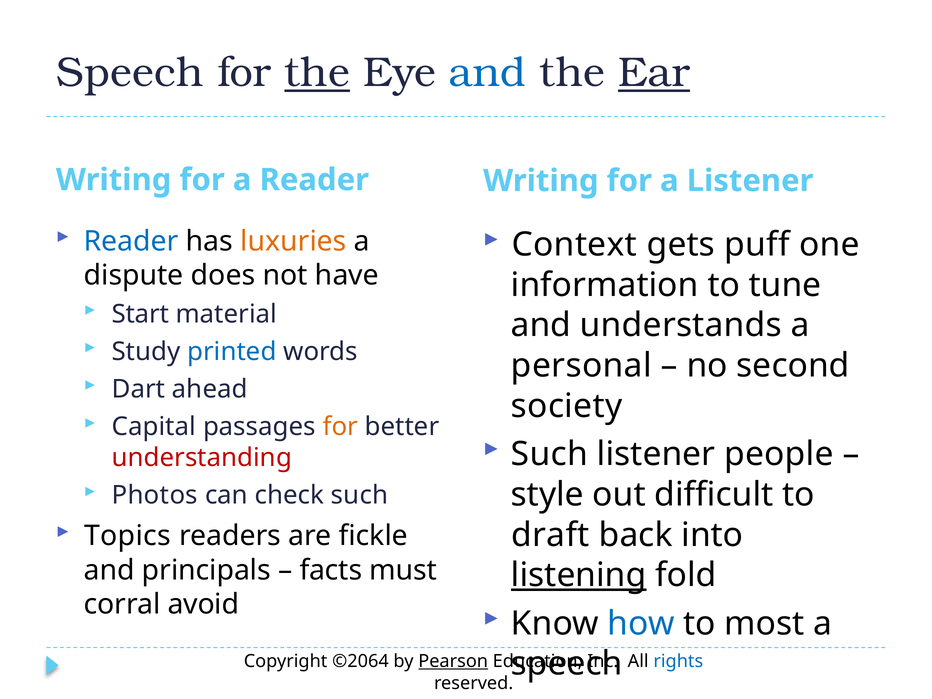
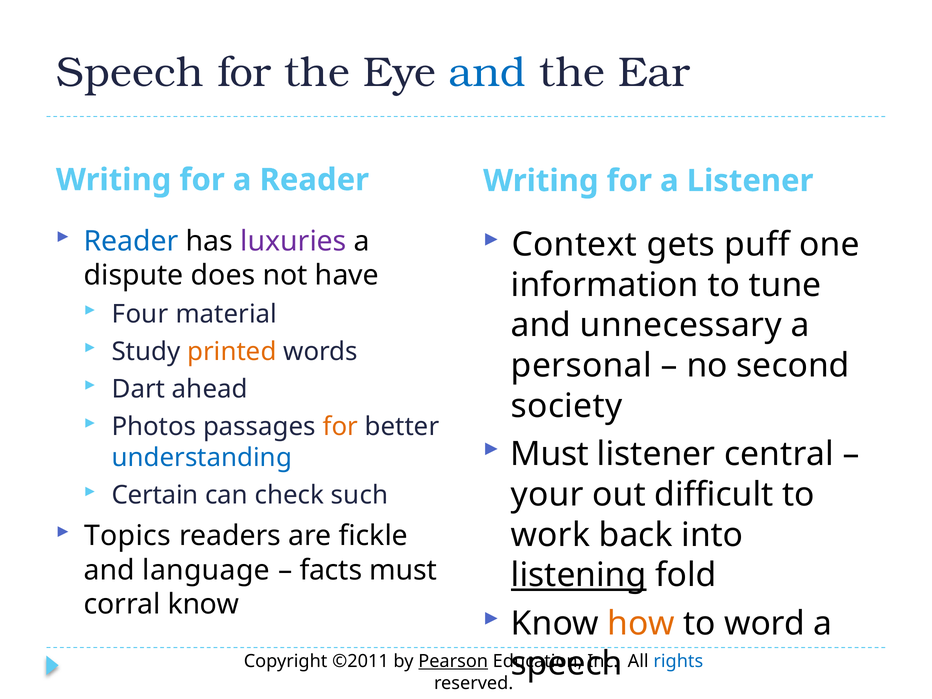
the at (317, 73) underline: present -> none
Ear underline: present -> none
luxuries colour: orange -> purple
Start: Start -> Four
understands: understands -> unnecessary
printed colour: blue -> orange
Capital: Capital -> Photos
Such at (549, 454): Such -> Must
people: people -> central
understanding colour: red -> blue
Photos: Photos -> Certain
style: style -> your
draft: draft -> work
principals: principals -> language
corral avoid: avoid -> know
how colour: blue -> orange
most: most -> word
©2064: ©2064 -> ©2011
